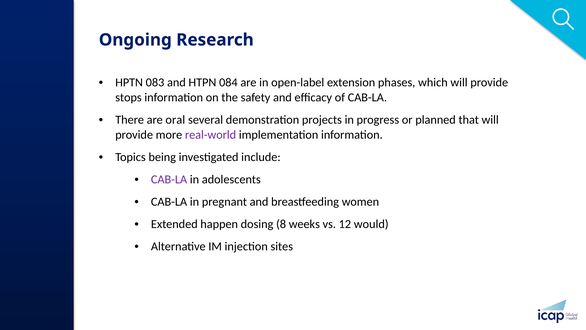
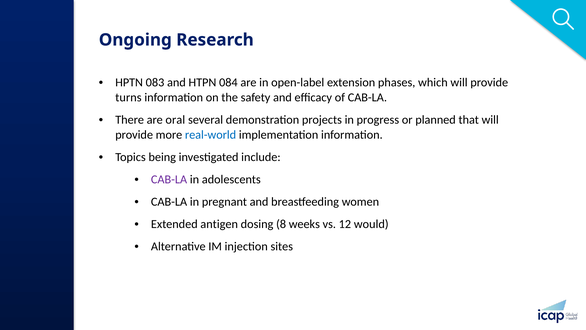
stops: stops -> turns
real-world colour: purple -> blue
happen: happen -> antigen
